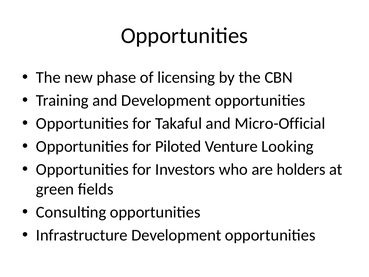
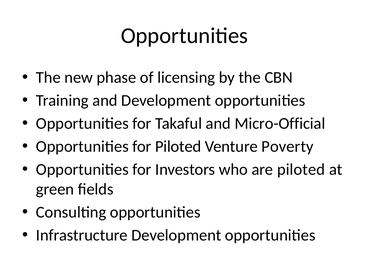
Looking: Looking -> Poverty
are holders: holders -> piloted
